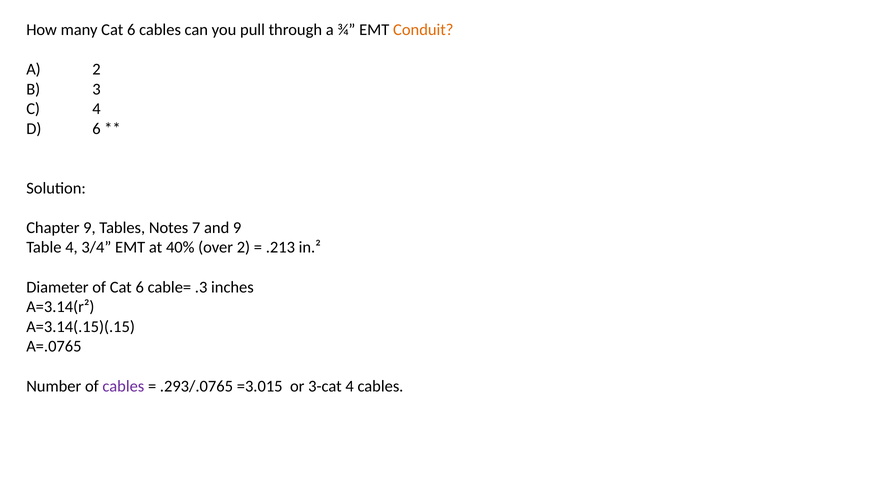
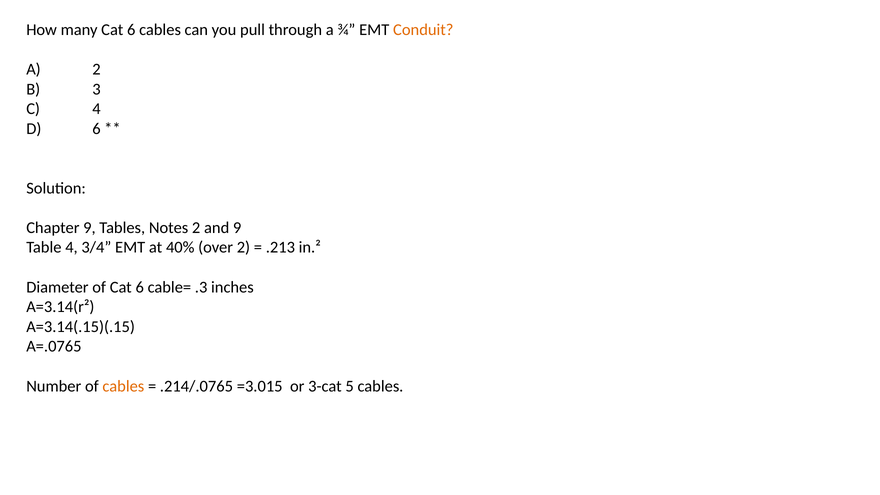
Notes 7: 7 -> 2
cables at (123, 386) colour: purple -> orange
.293/.0765: .293/.0765 -> .214/.0765
3-cat 4: 4 -> 5
